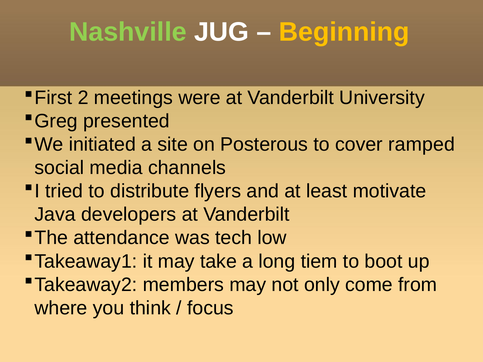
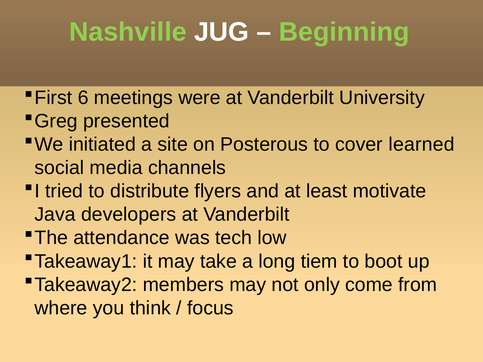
Beginning colour: yellow -> light green
2: 2 -> 6
ramped: ramped -> learned
